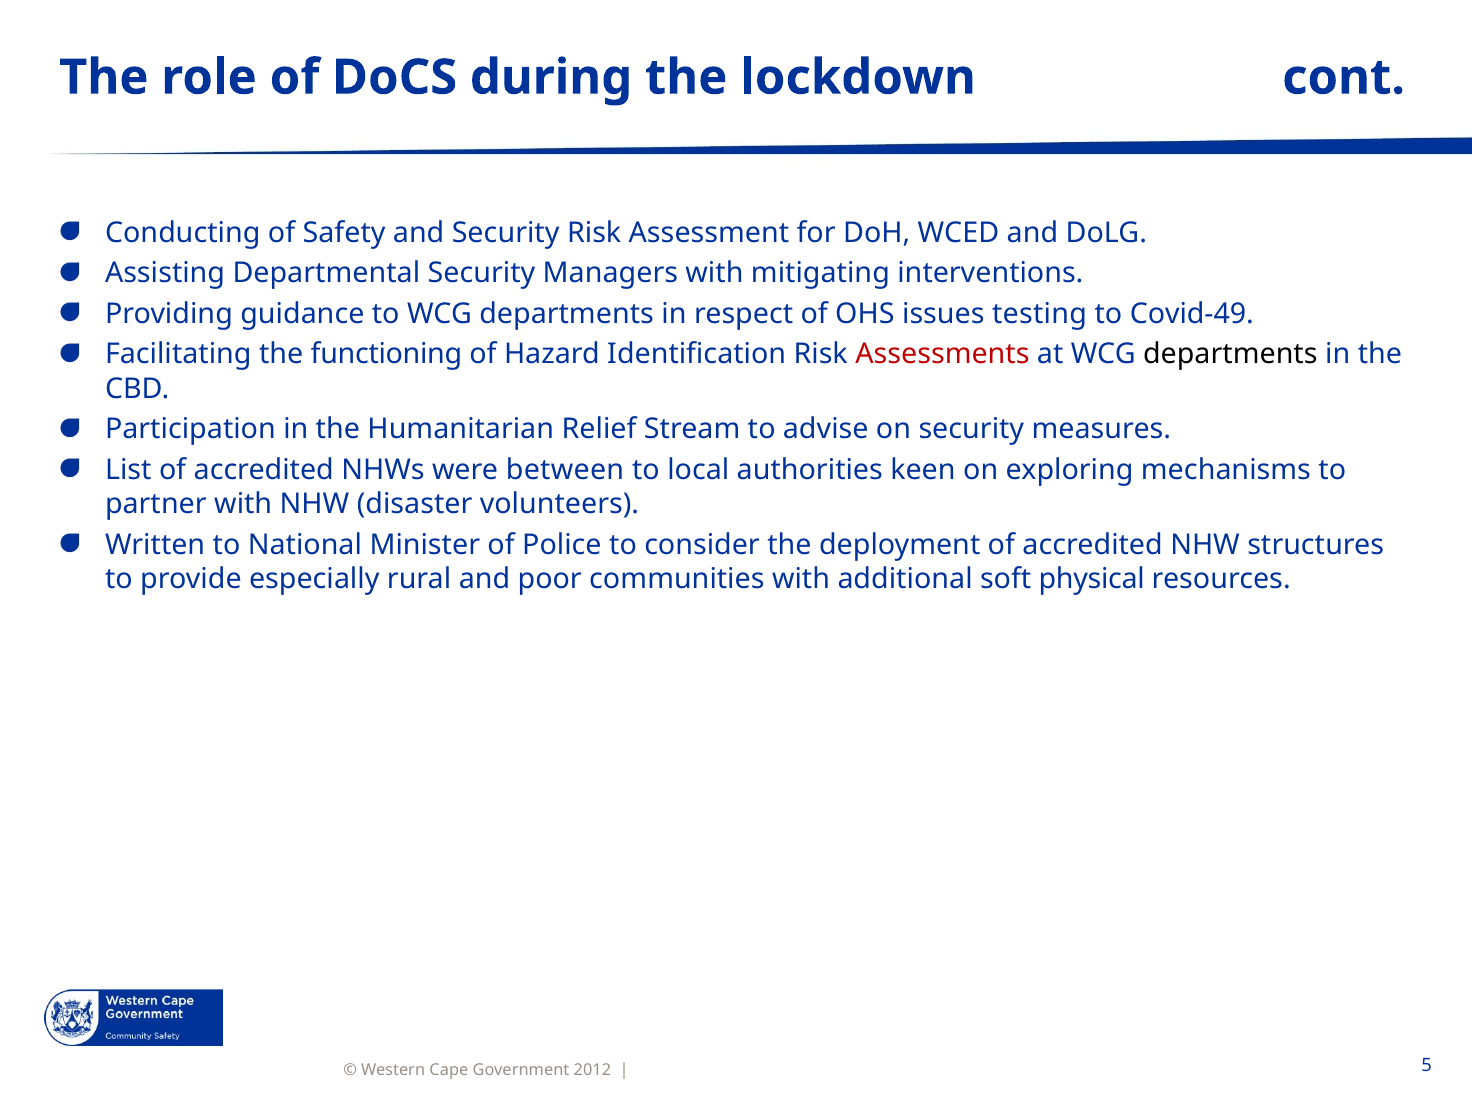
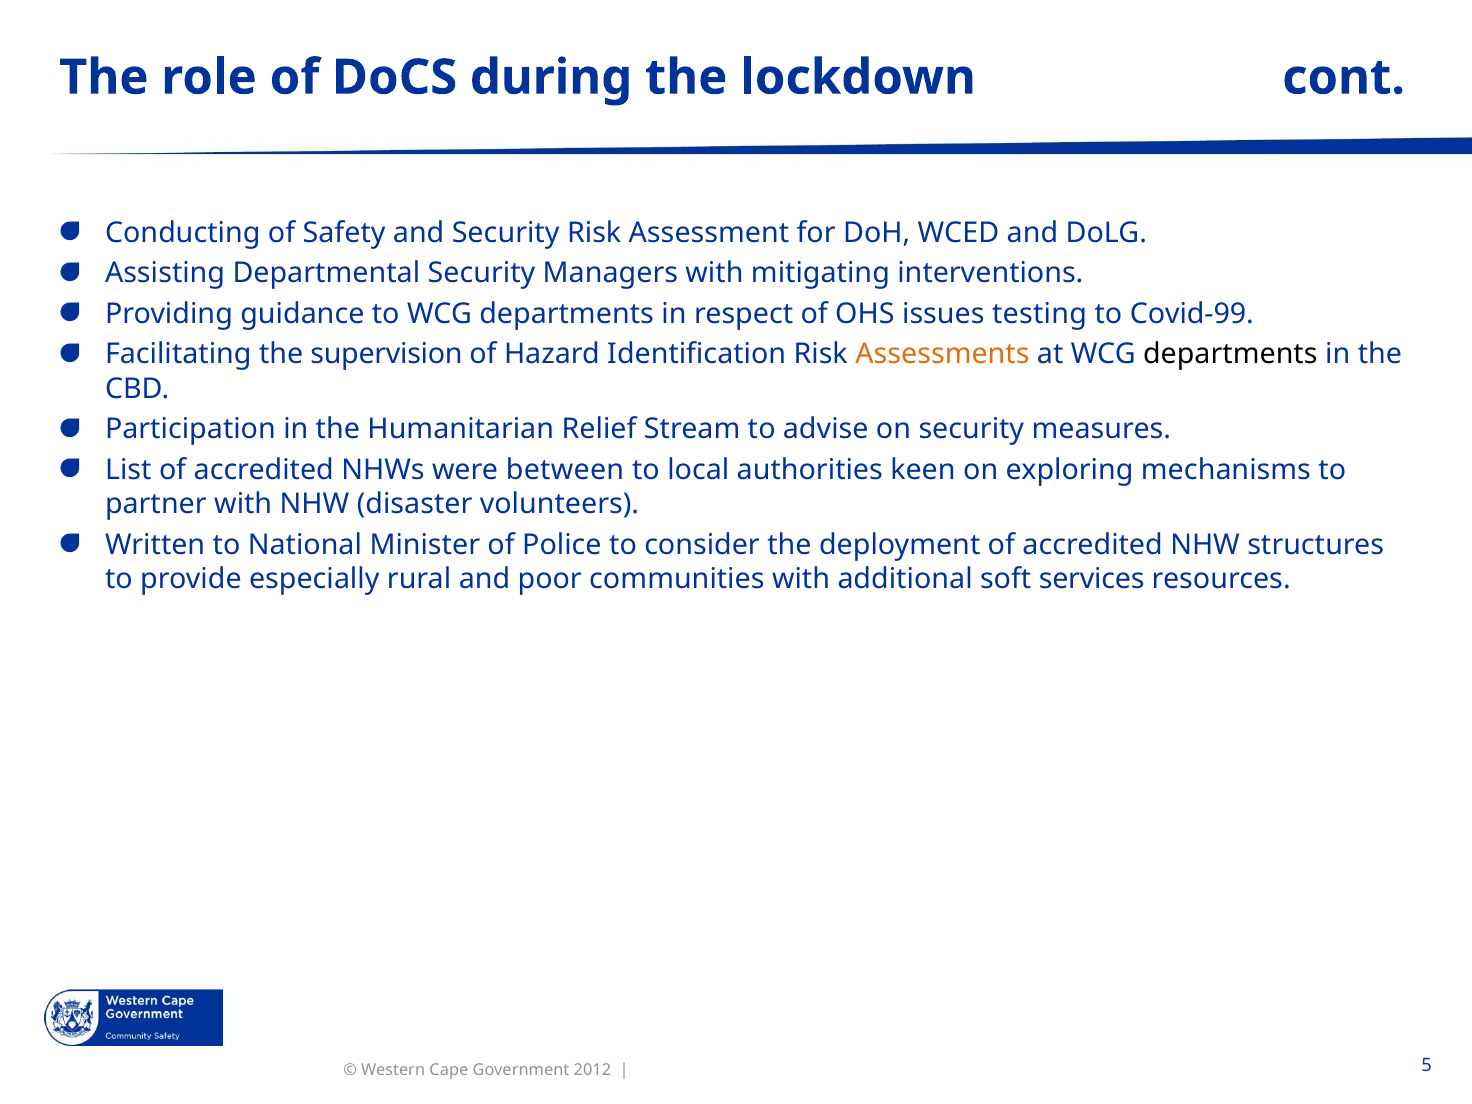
Covid-49: Covid-49 -> Covid-99
functioning: functioning -> supervision
Assessments colour: red -> orange
physical: physical -> services
